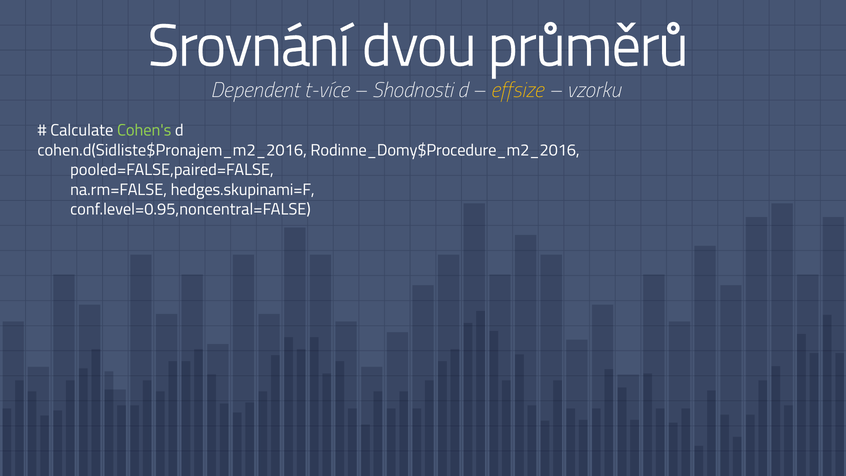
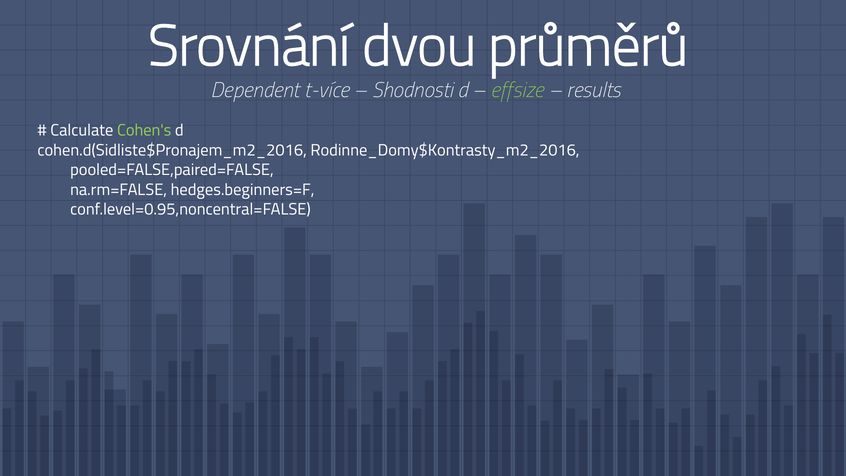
effsize colour: yellow -> light green
vzorku: vzorku -> results
Rodinne_Domy$Procedure_m2_2016: Rodinne_Domy$Procedure_m2_2016 -> Rodinne_Domy$Kontrasty_m2_2016
hedges.skupinami=F: hedges.skupinami=F -> hedges.beginners=F
